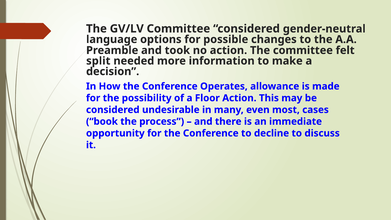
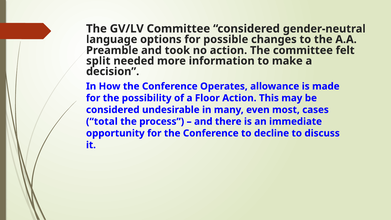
book: book -> total
